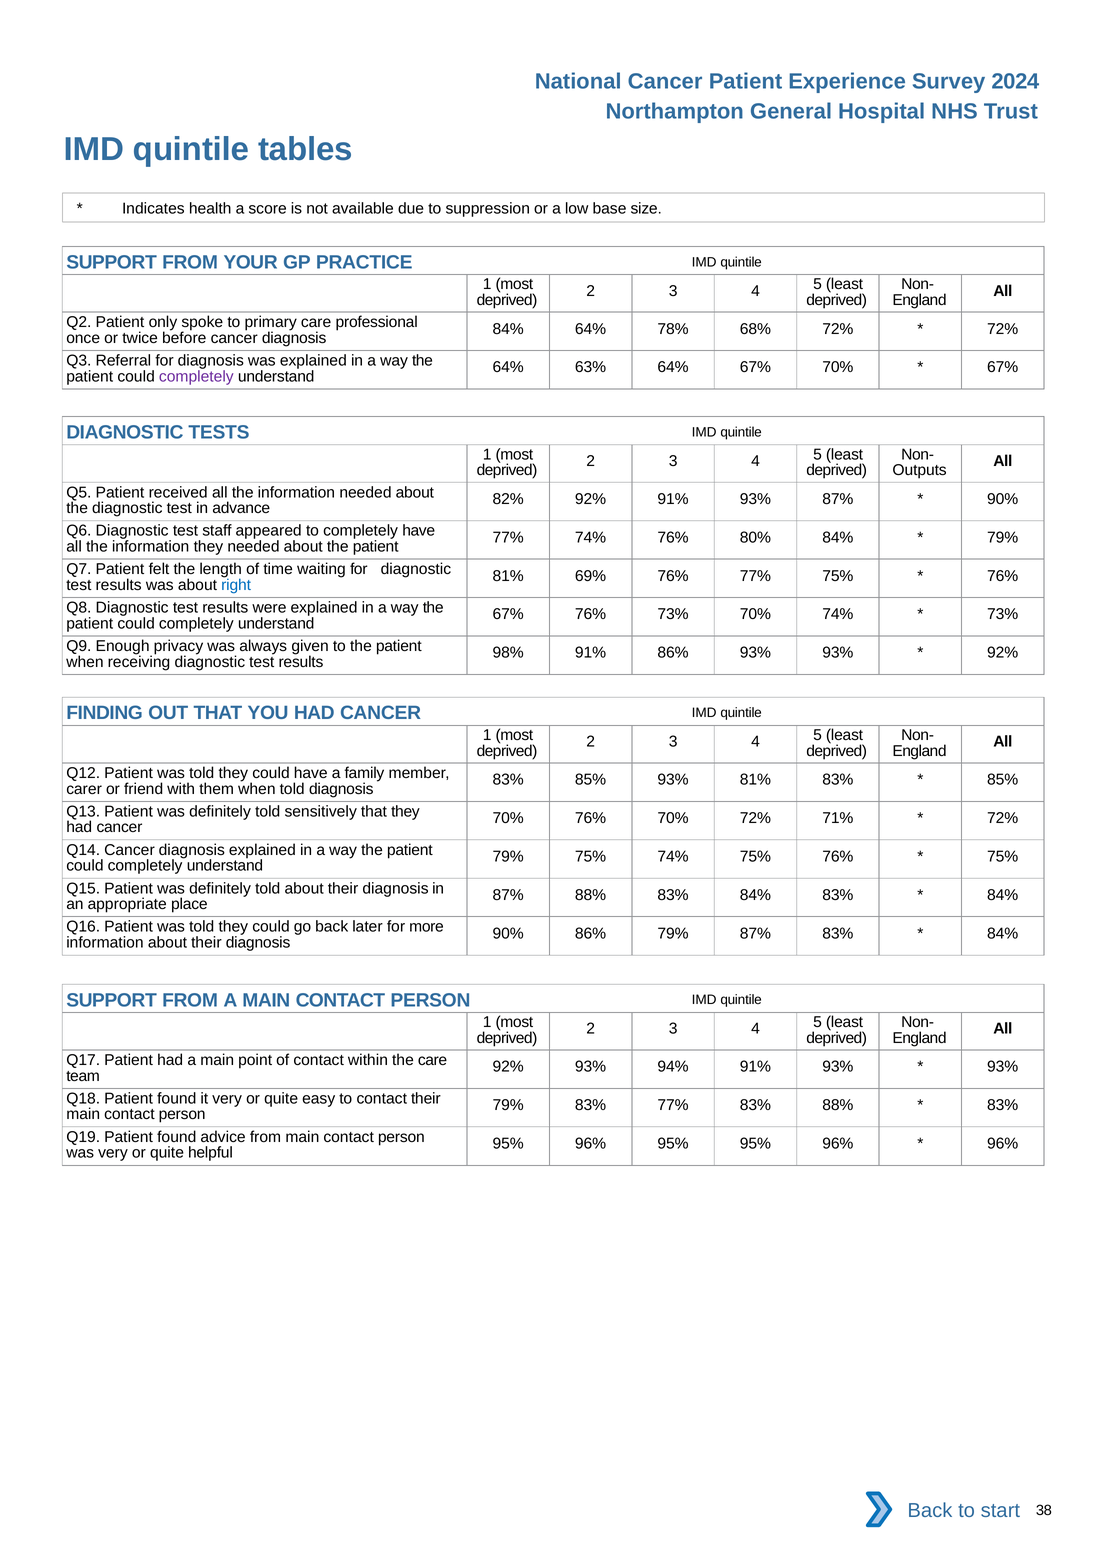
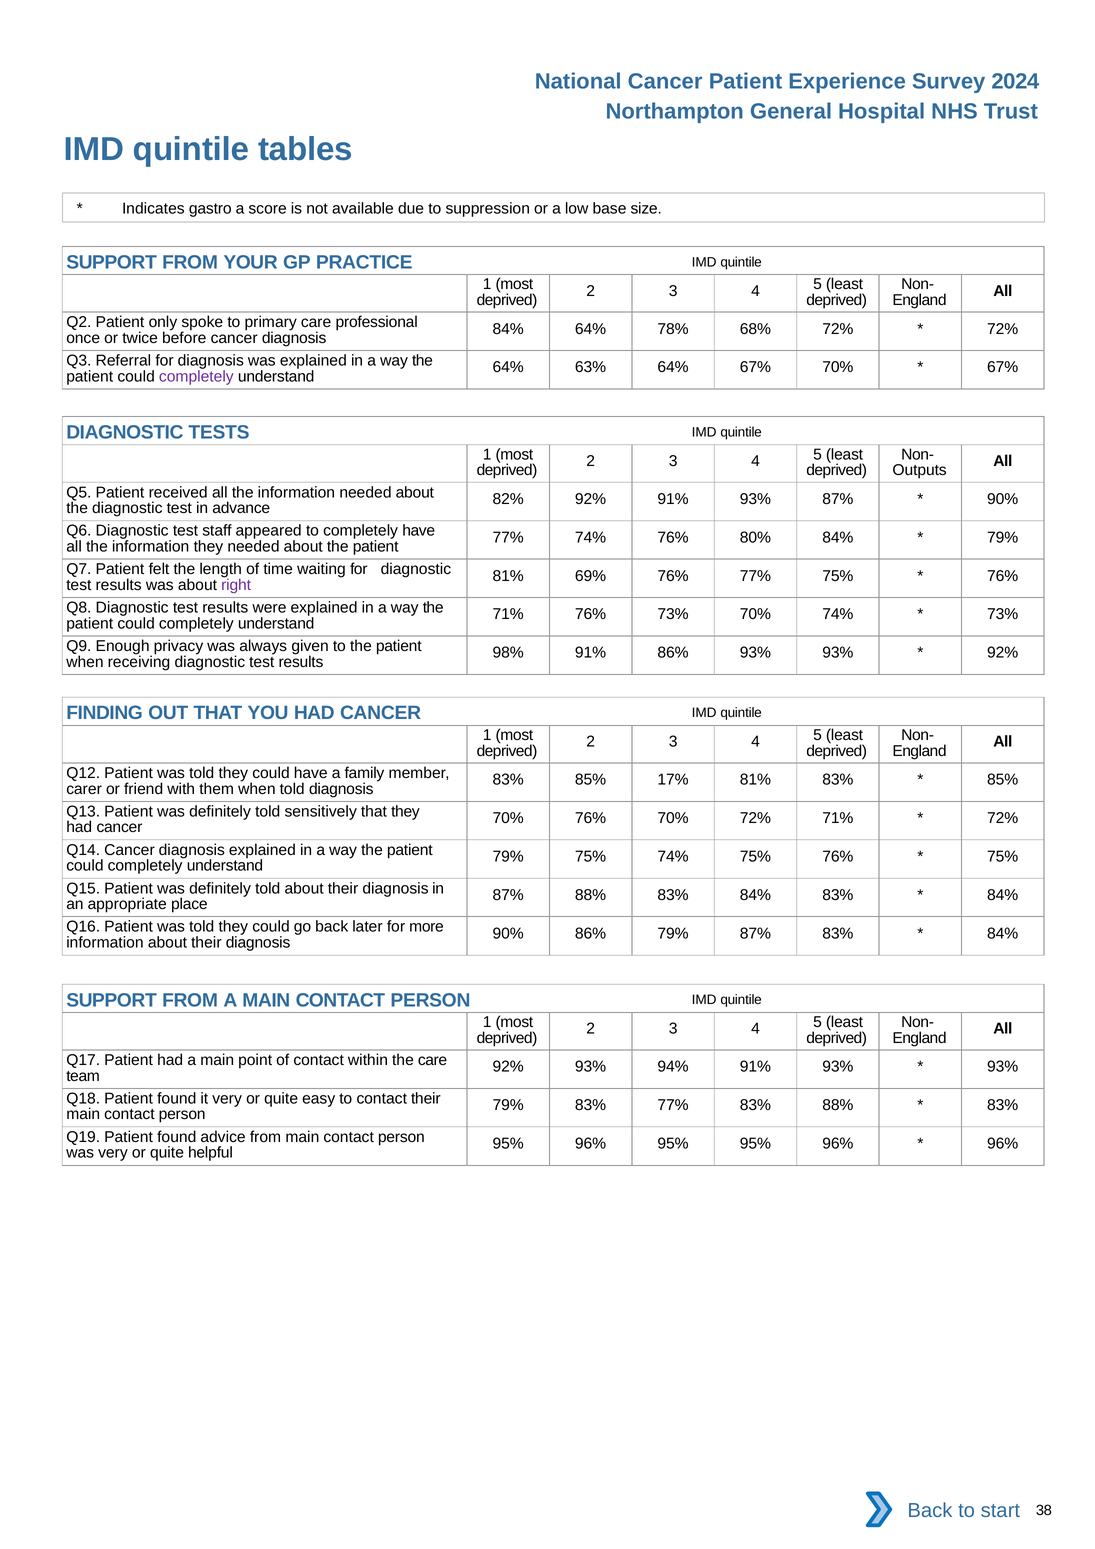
health: health -> gastro
right colour: blue -> purple
67% at (508, 615): 67% -> 71%
85% 93%: 93% -> 17%
